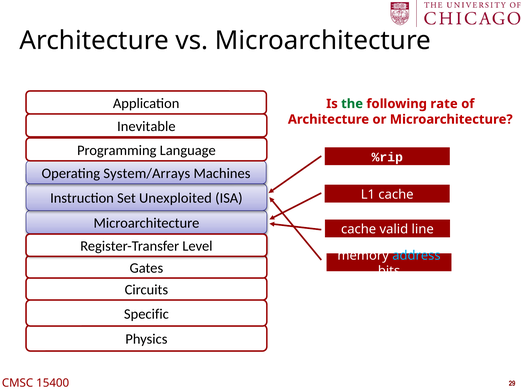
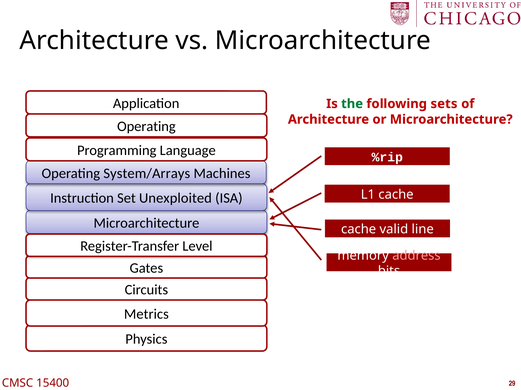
rate: rate -> sets
Inevitable at (146, 127): Inevitable -> Operating
address colour: light blue -> pink
Specific: Specific -> Metrics
